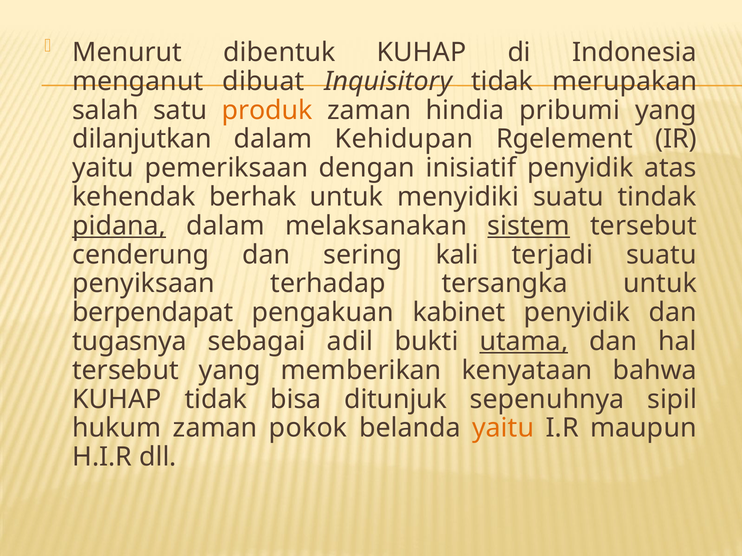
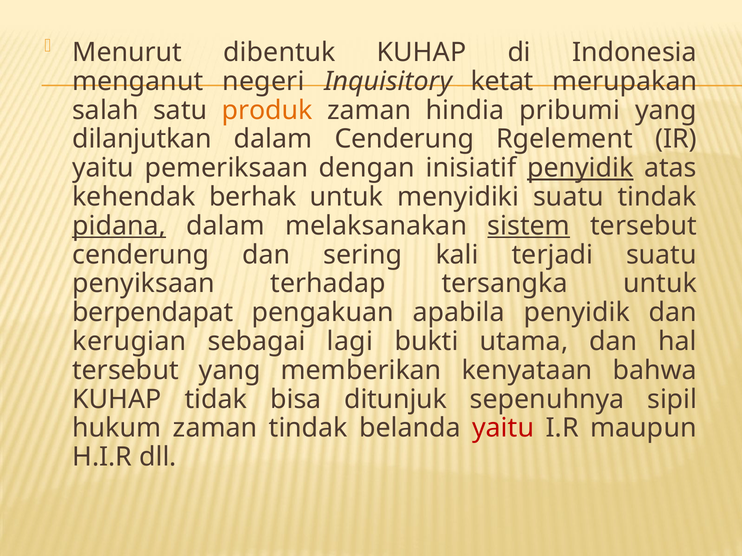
dibuat: dibuat -> negeri
Inquisitory tidak: tidak -> ketat
dalam Kehidupan: Kehidupan -> Cenderung
penyidik at (580, 168) underline: none -> present
kabinet: kabinet -> apabila
tugasnya: tugasnya -> kerugian
adil: adil -> lagi
utama underline: present -> none
zaman pokok: pokok -> tindak
yaitu at (503, 428) colour: orange -> red
